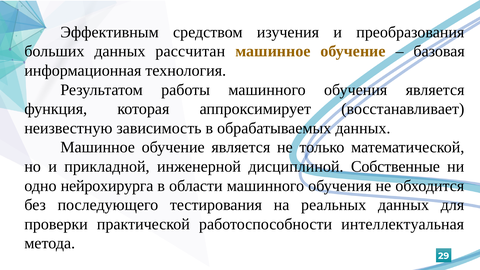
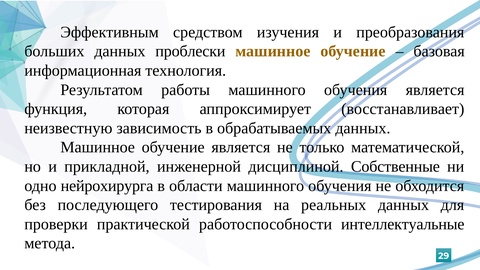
рассчитан: рассчитан -> проблески
интеллектуальная: интеллектуальная -> интеллектуальные
